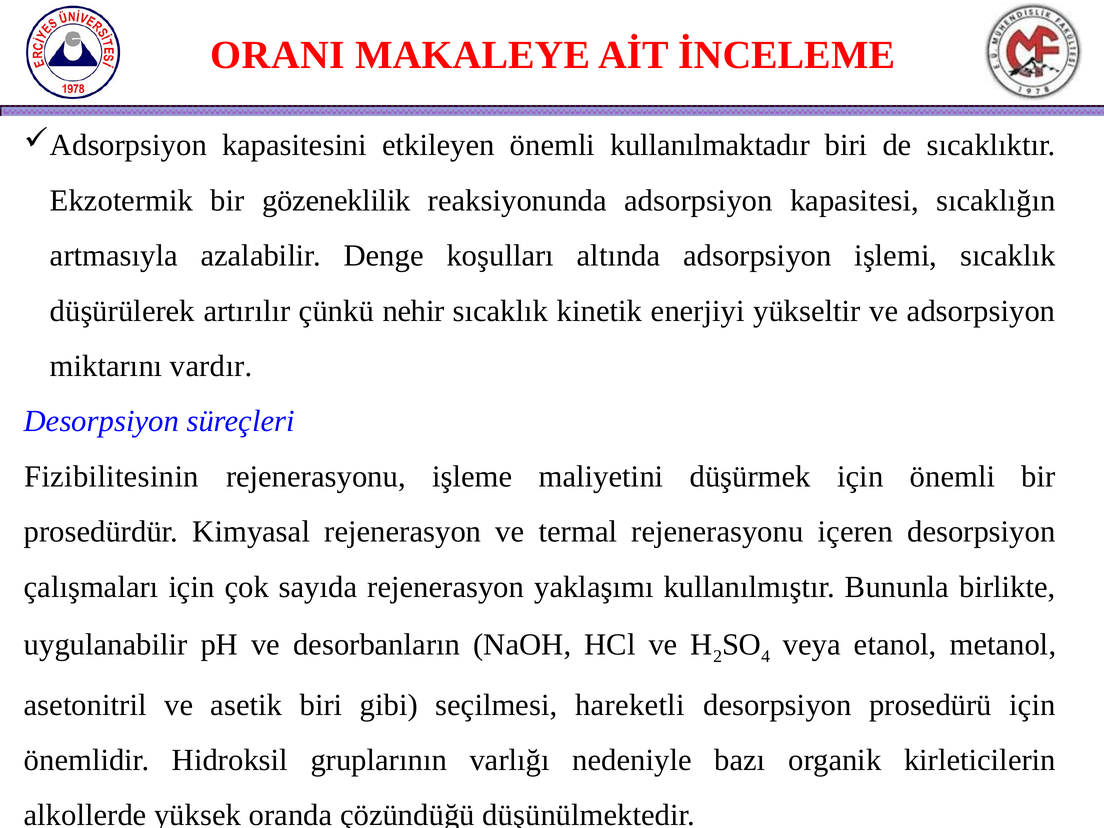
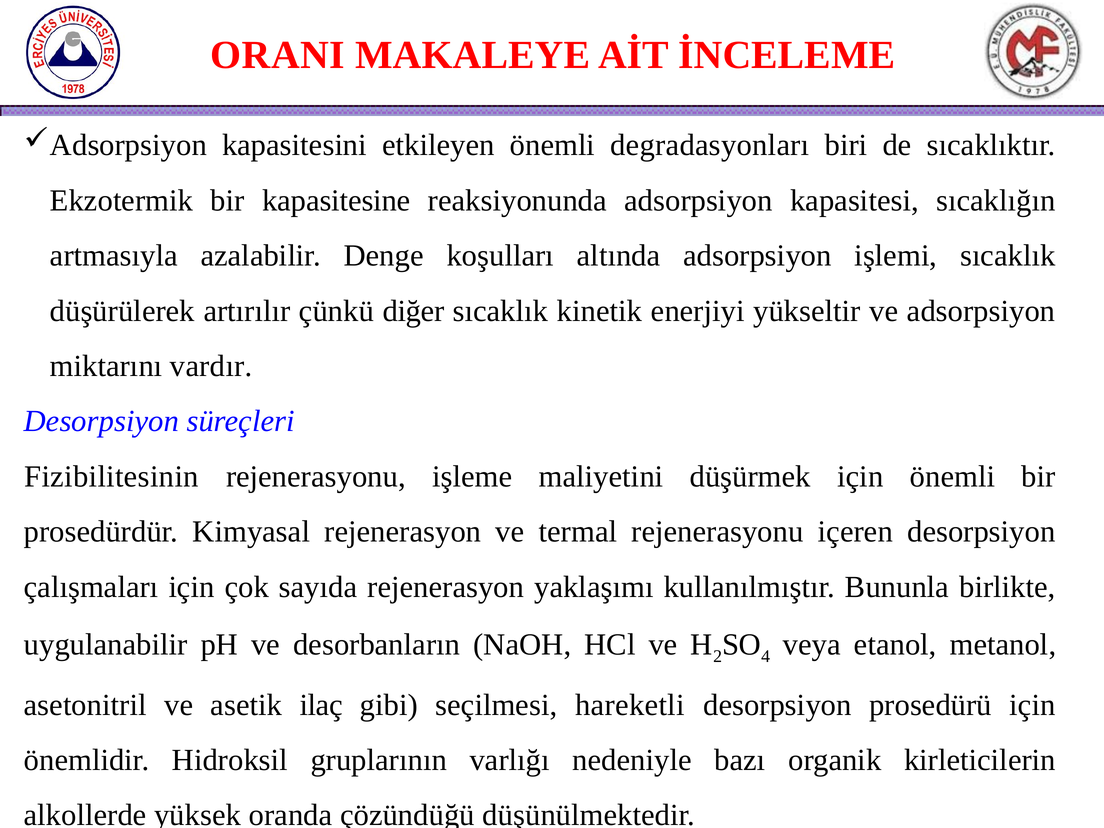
kullanılmaktadır: kullanılmaktadır -> degradasyonları
gözeneklilik: gözeneklilik -> kapasitesine
nehir: nehir -> diğer
asetik biri: biri -> ilaç
